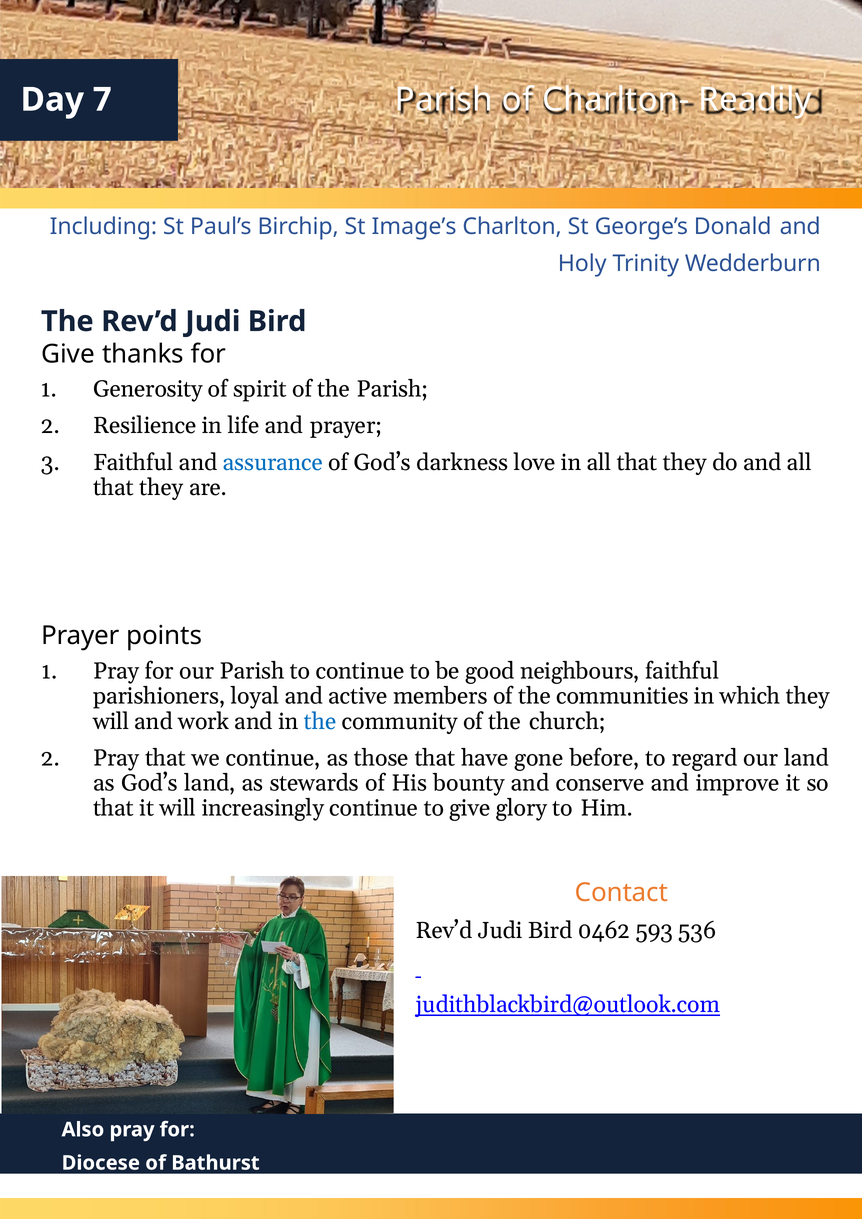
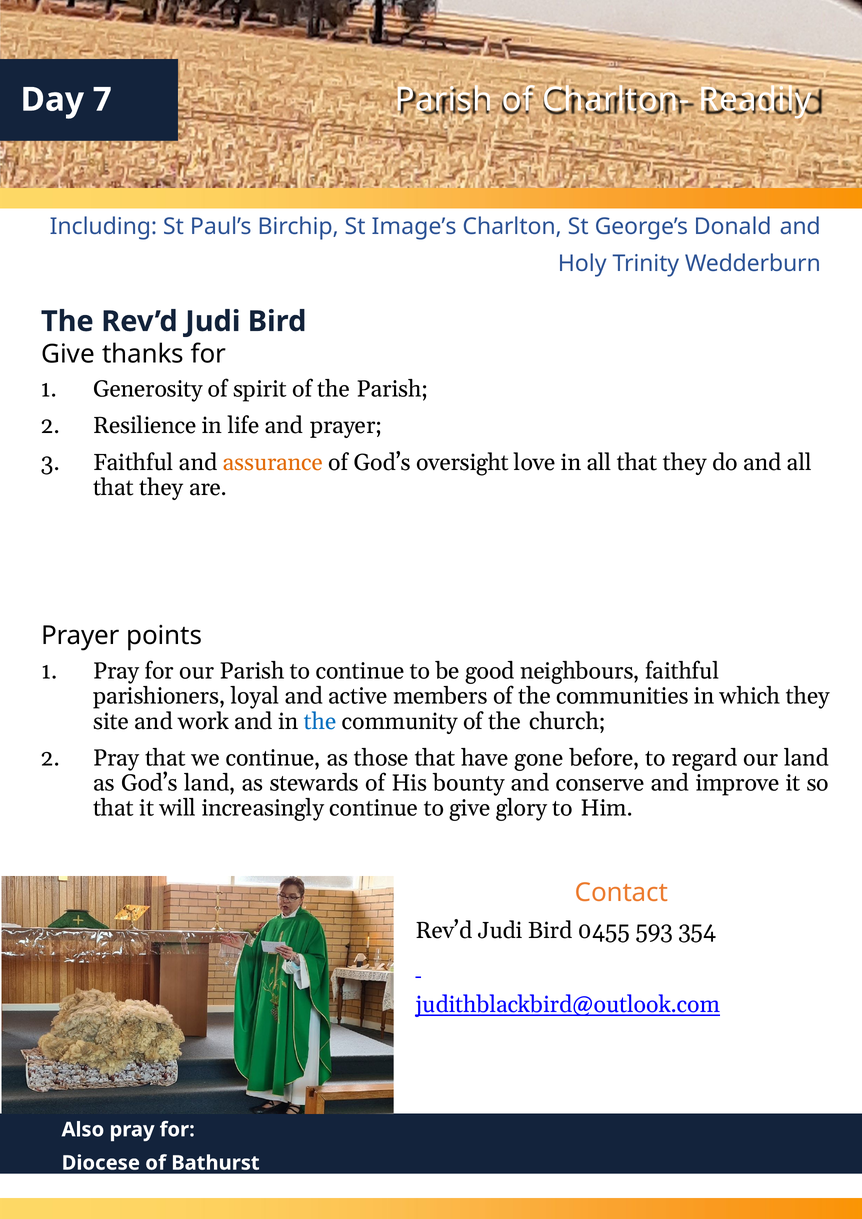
assurance colour: blue -> orange
darkness: darkness -> oversight
will at (111, 722): will -> site
0462: 0462 -> 0455
536: 536 -> 354
